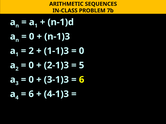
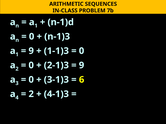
2 at (31, 51): 2 -> 9
5 at (82, 66): 5 -> 9
6 at (31, 94): 6 -> 2
